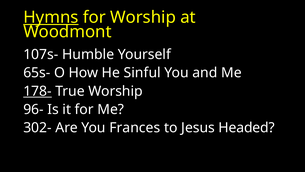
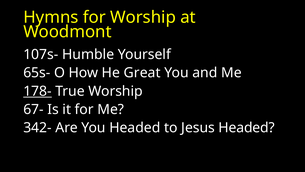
Hymns underline: present -> none
Sinful: Sinful -> Great
96-: 96- -> 67-
302-: 302- -> 342-
You Frances: Frances -> Headed
